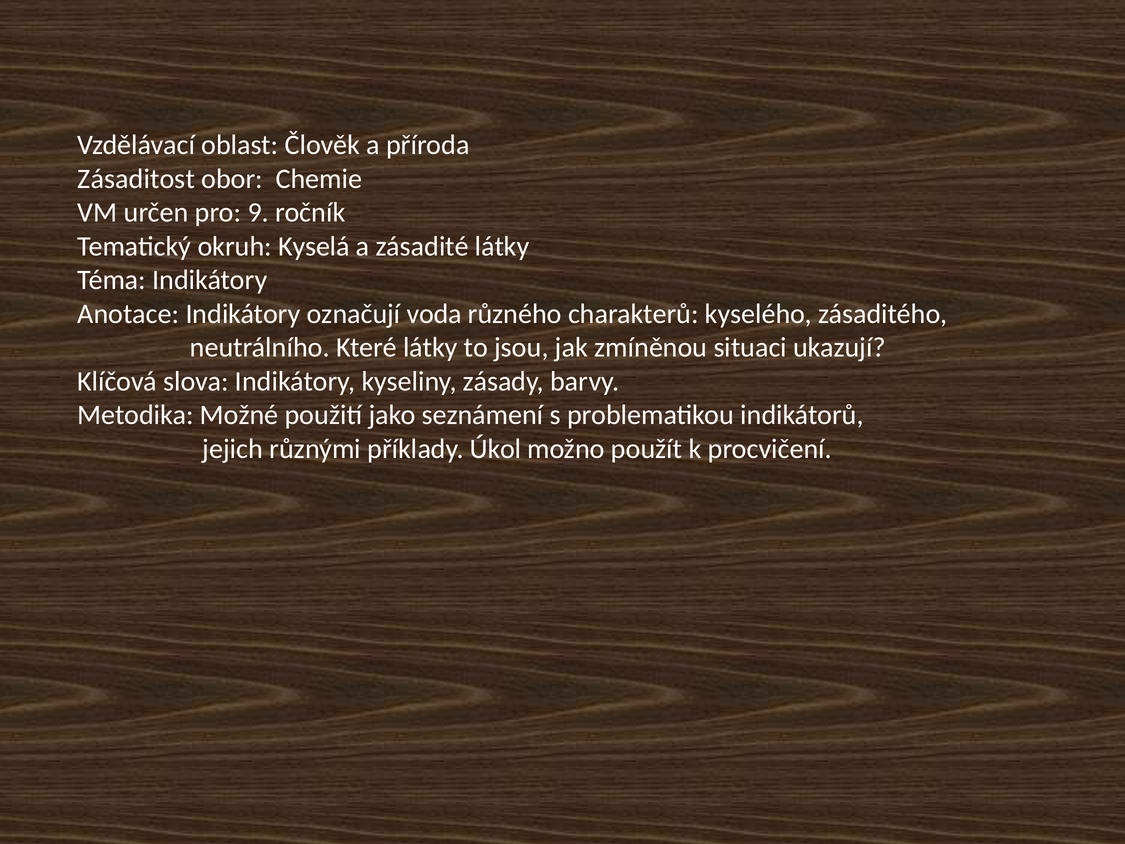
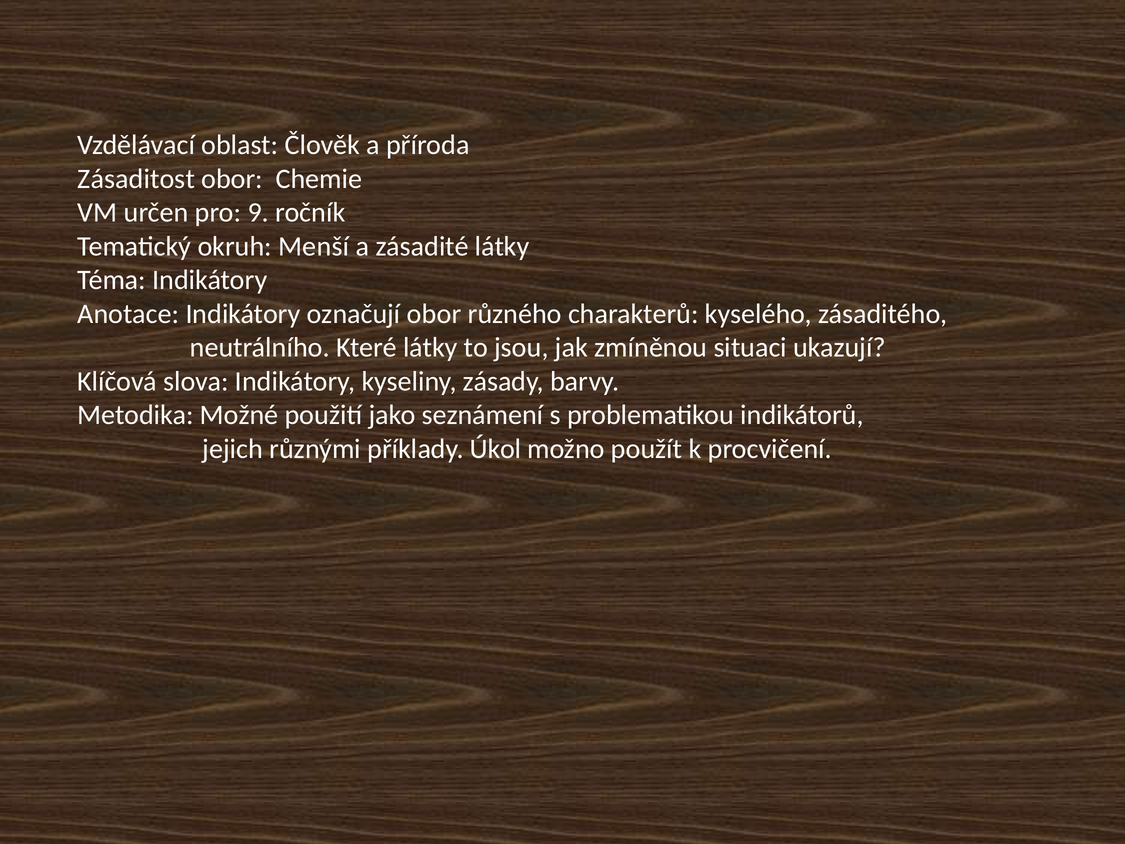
Kyselá: Kyselá -> Menší
označují voda: voda -> obor
